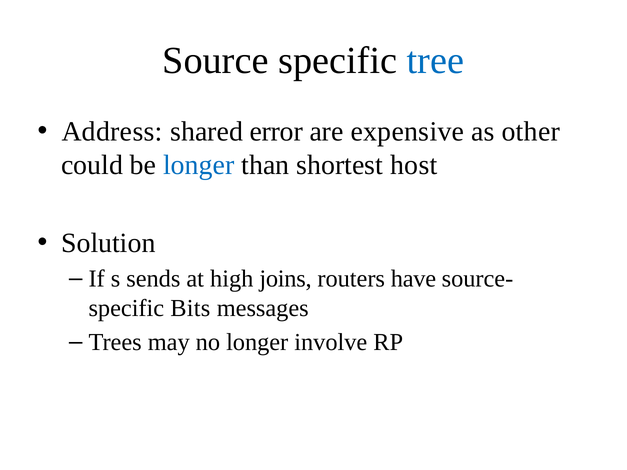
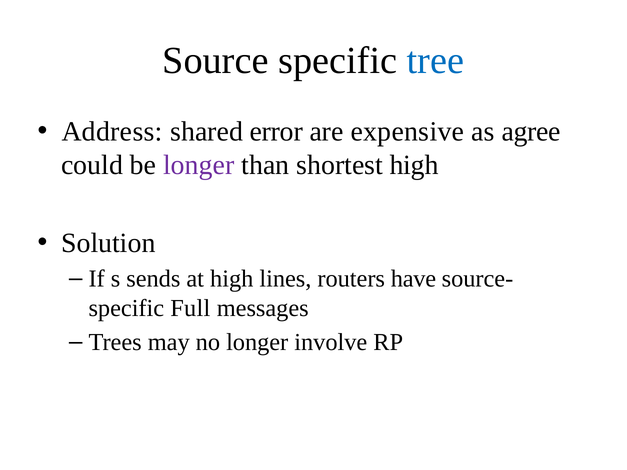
other: other -> agree
longer at (199, 165) colour: blue -> purple
shortest host: host -> high
joins: joins -> lines
Bits: Bits -> Full
